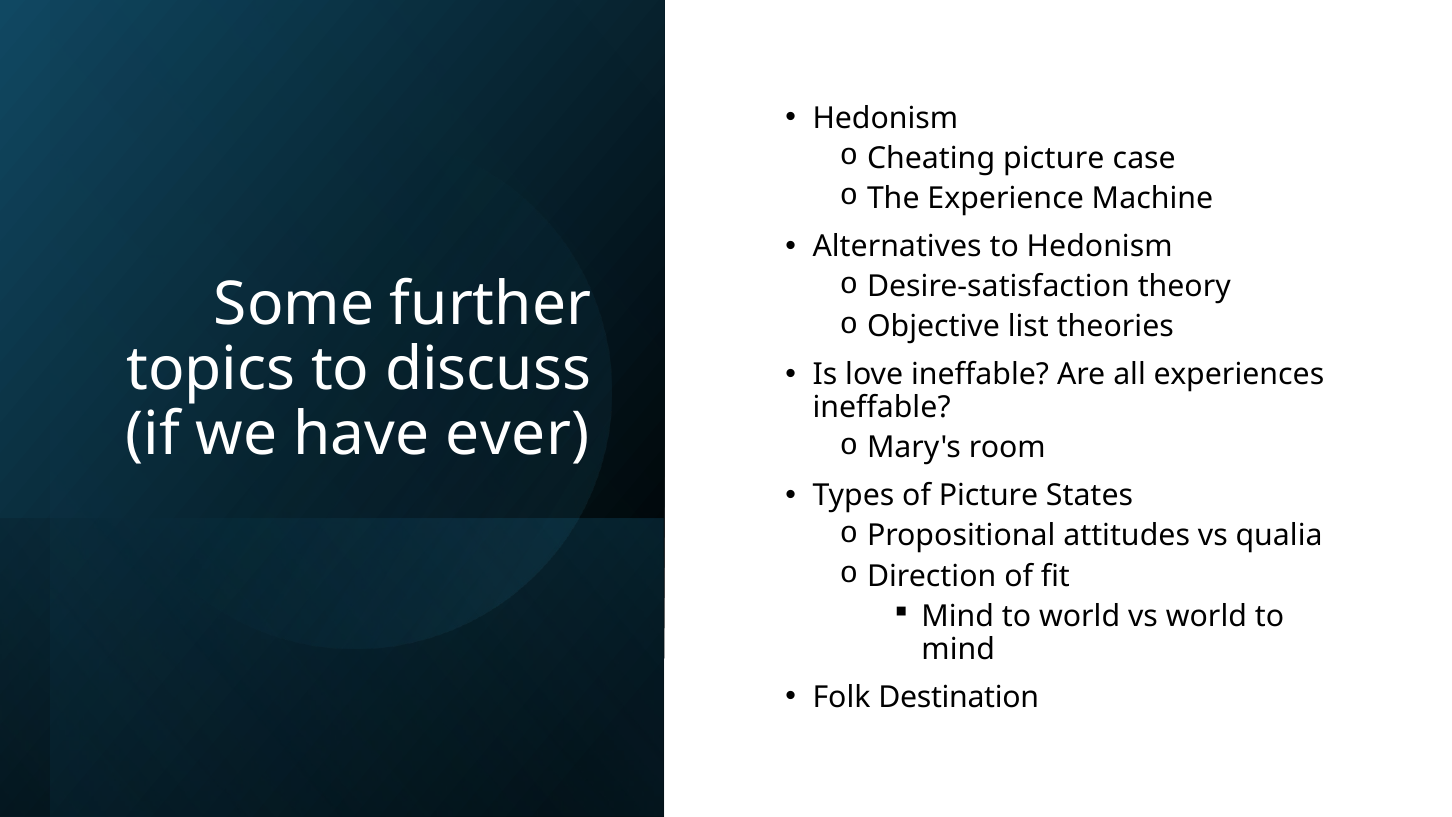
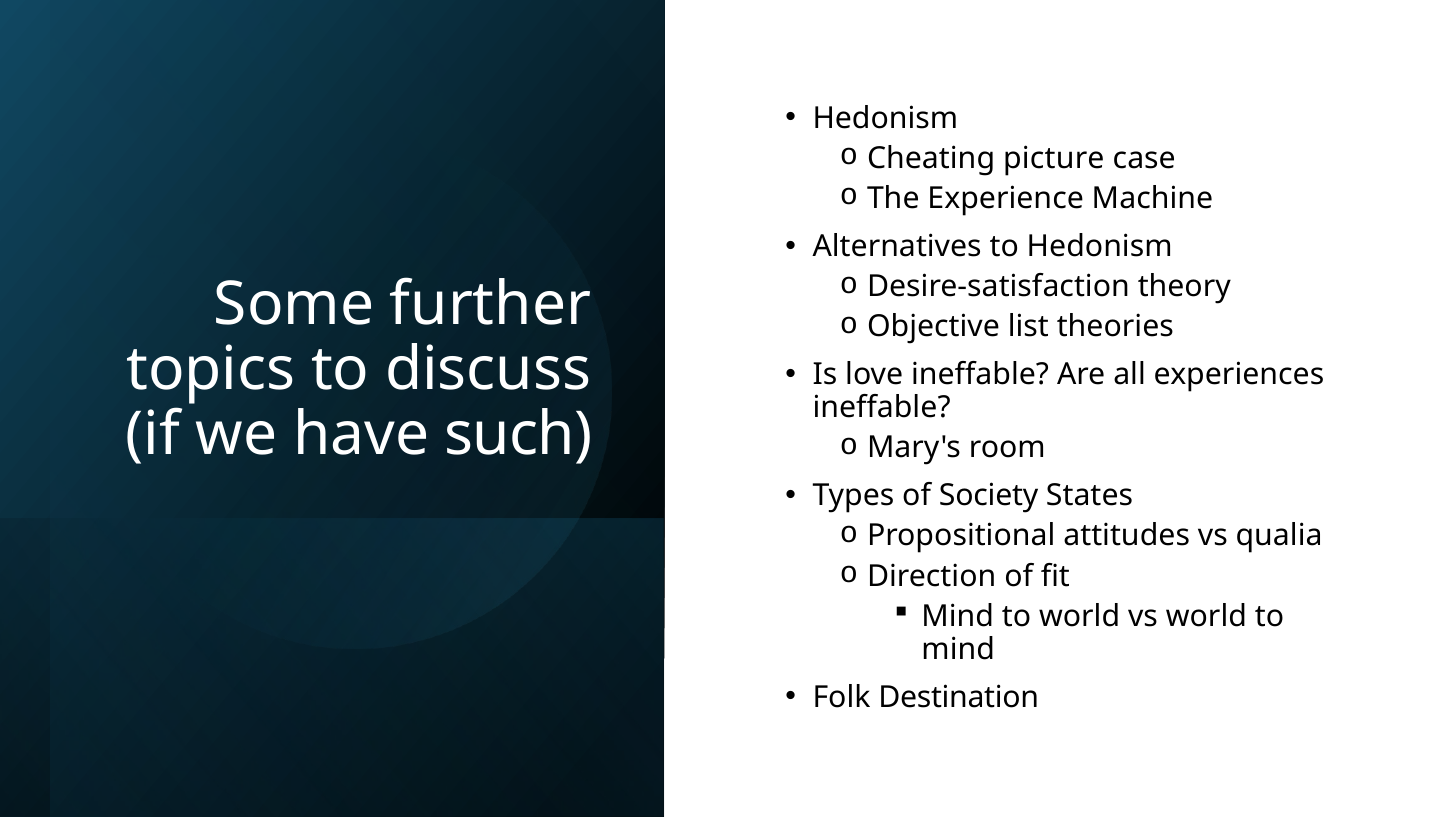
ever: ever -> such
of Picture: Picture -> Society
